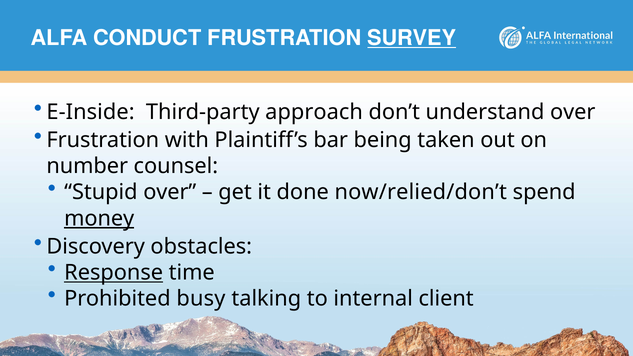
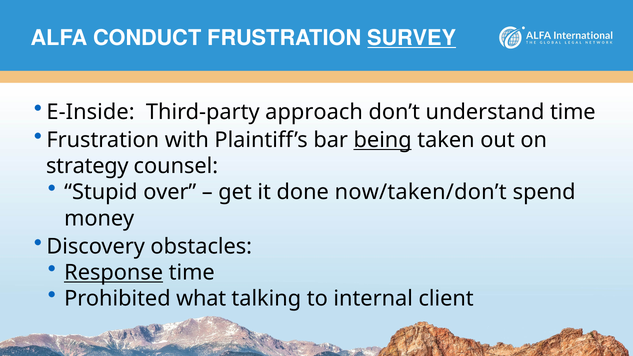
understand over: over -> time
being underline: none -> present
number: number -> strategy
now/relied/don’t: now/relied/don’t -> now/taken/don’t
money underline: present -> none
busy: busy -> what
